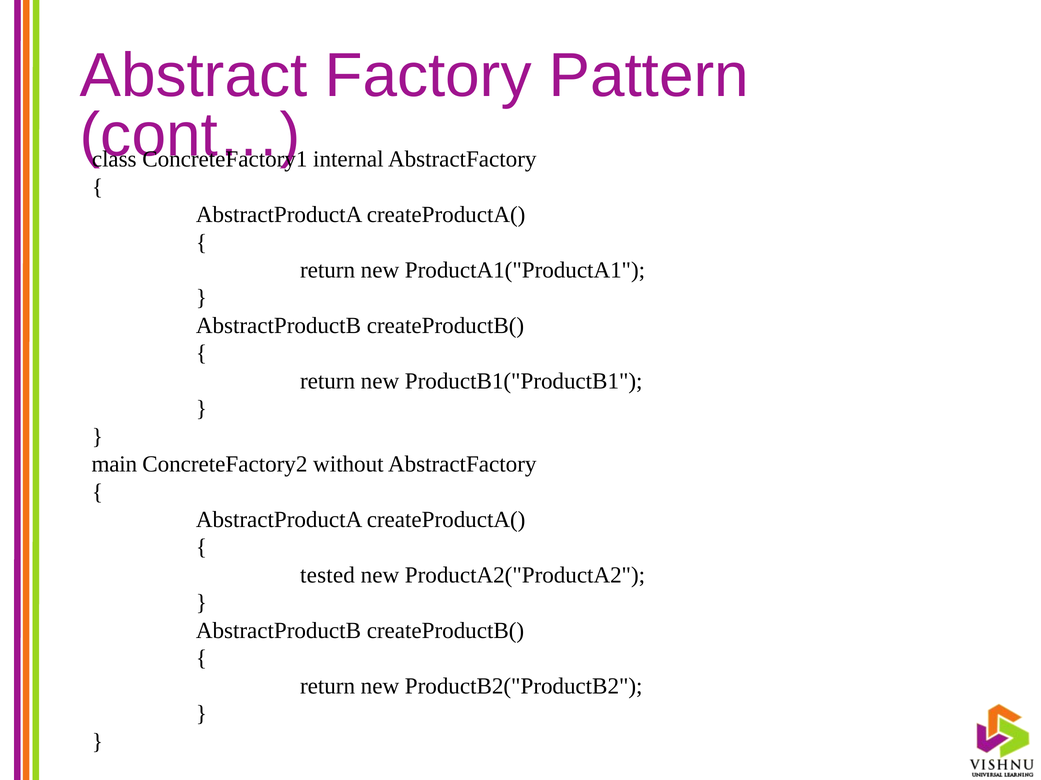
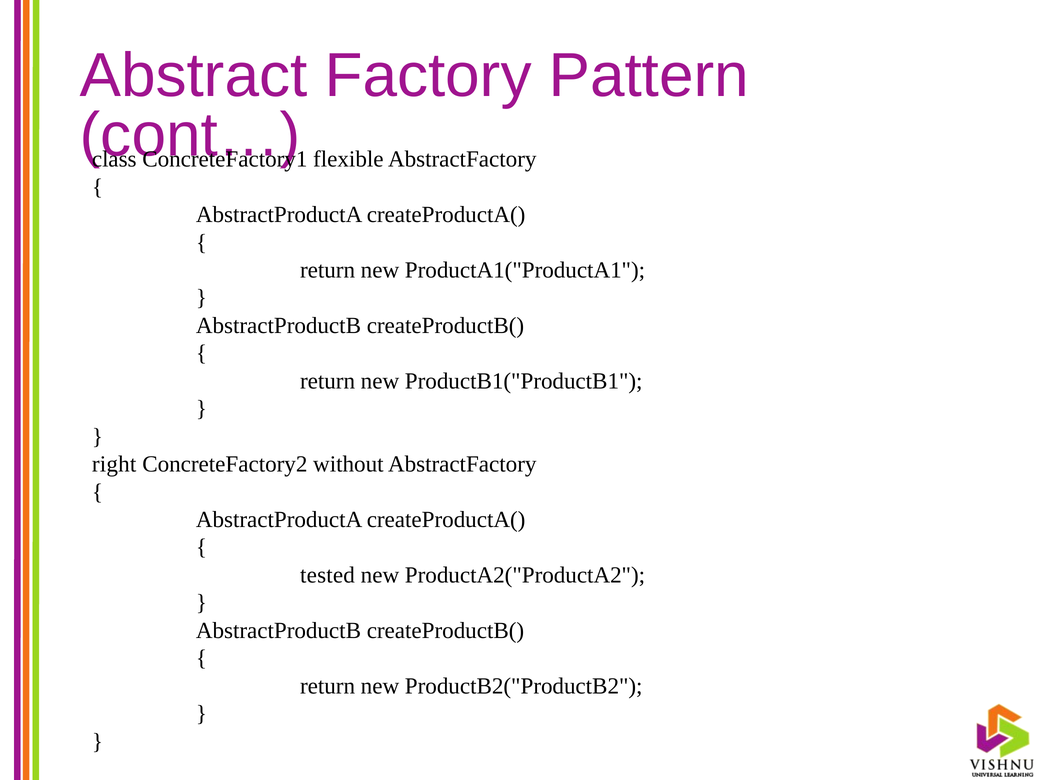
internal: internal -> flexible
main: main -> right
